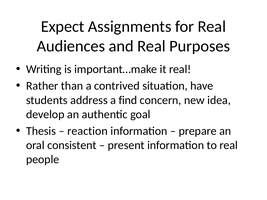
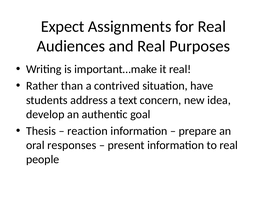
find: find -> text
consistent: consistent -> responses
